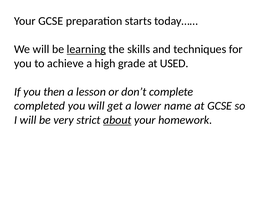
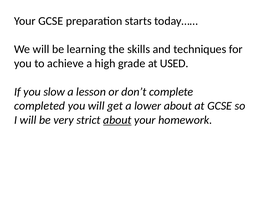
learning underline: present -> none
then: then -> slow
lower name: name -> about
